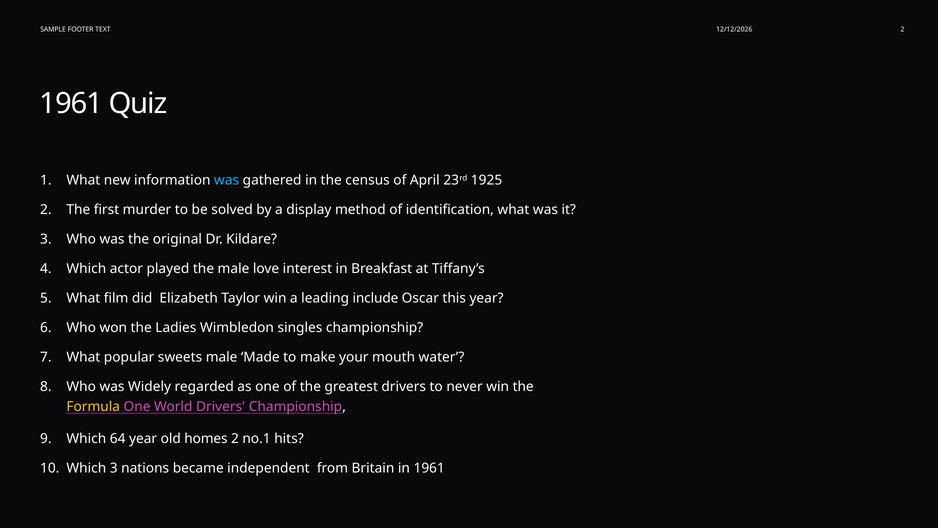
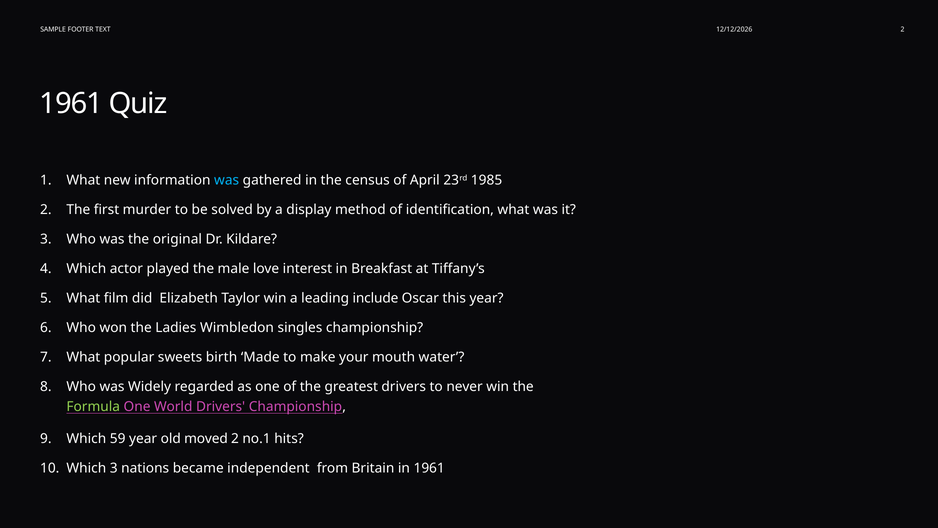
1925: 1925 -> 1985
sweets male: male -> birth
Formula colour: yellow -> light green
64: 64 -> 59
homes: homes -> moved
